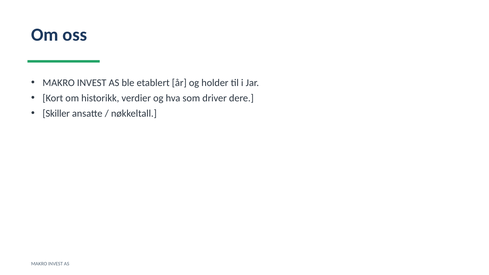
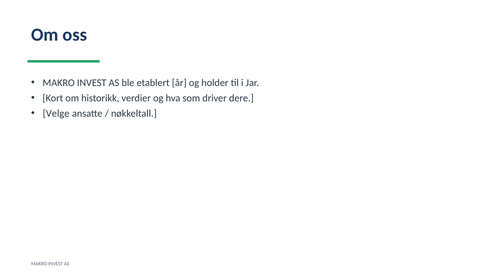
Skiller: Skiller -> Velge
